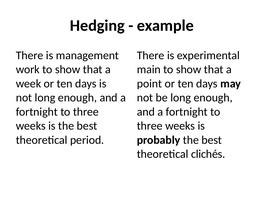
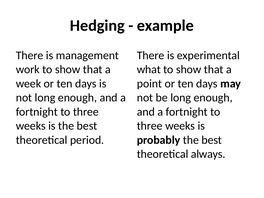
main: main -> what
clichés: clichés -> always
